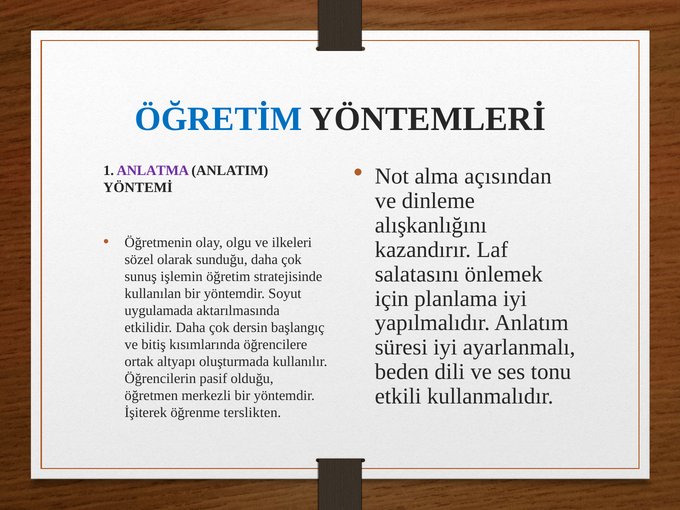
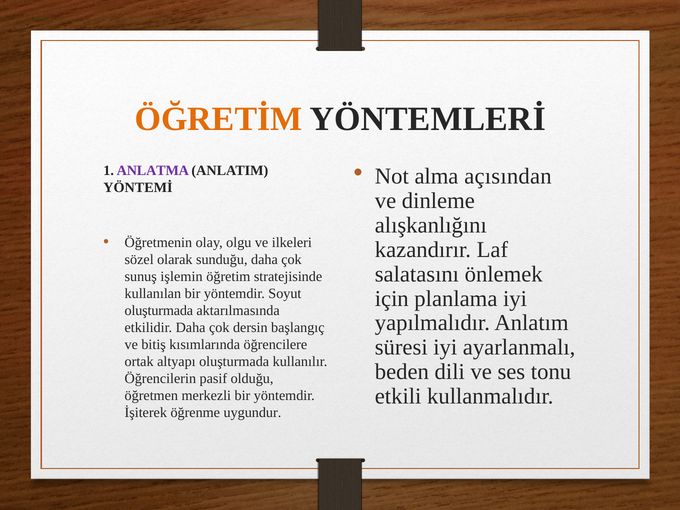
ÖĞRETİM colour: blue -> orange
uygulamada at (159, 310): uygulamada -> oluşturmada
terslikten: terslikten -> uygundur
